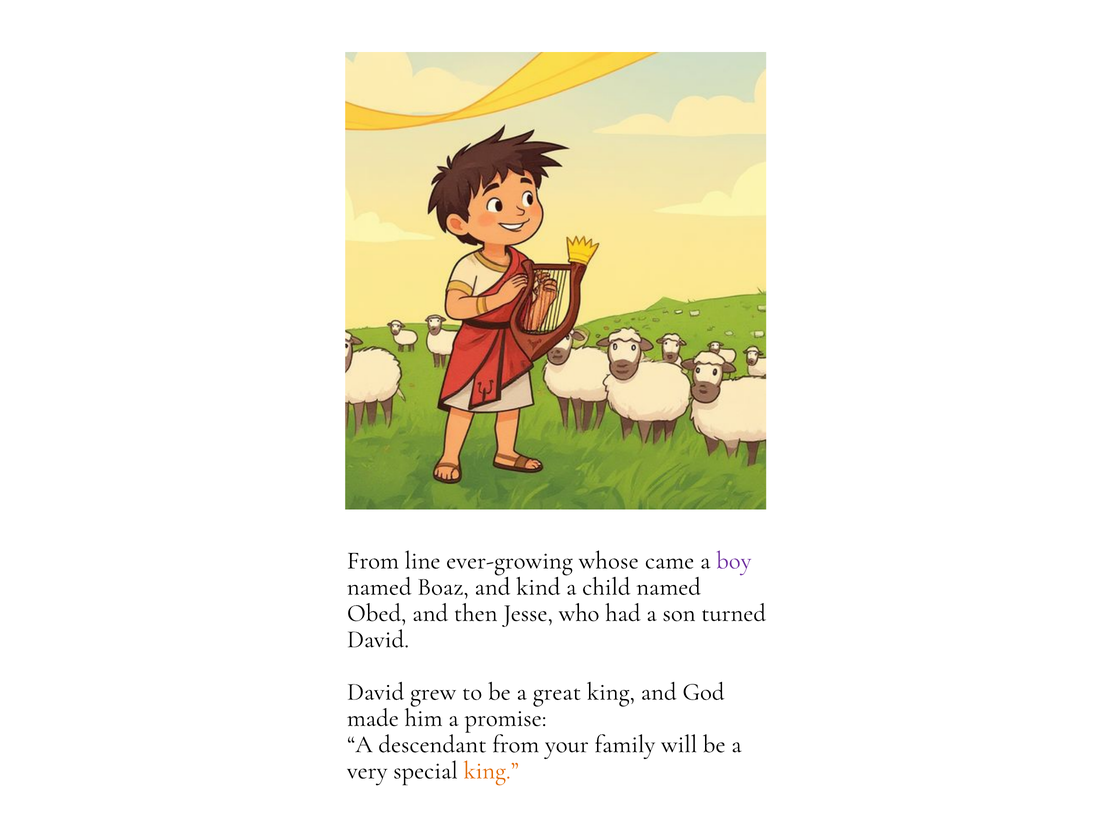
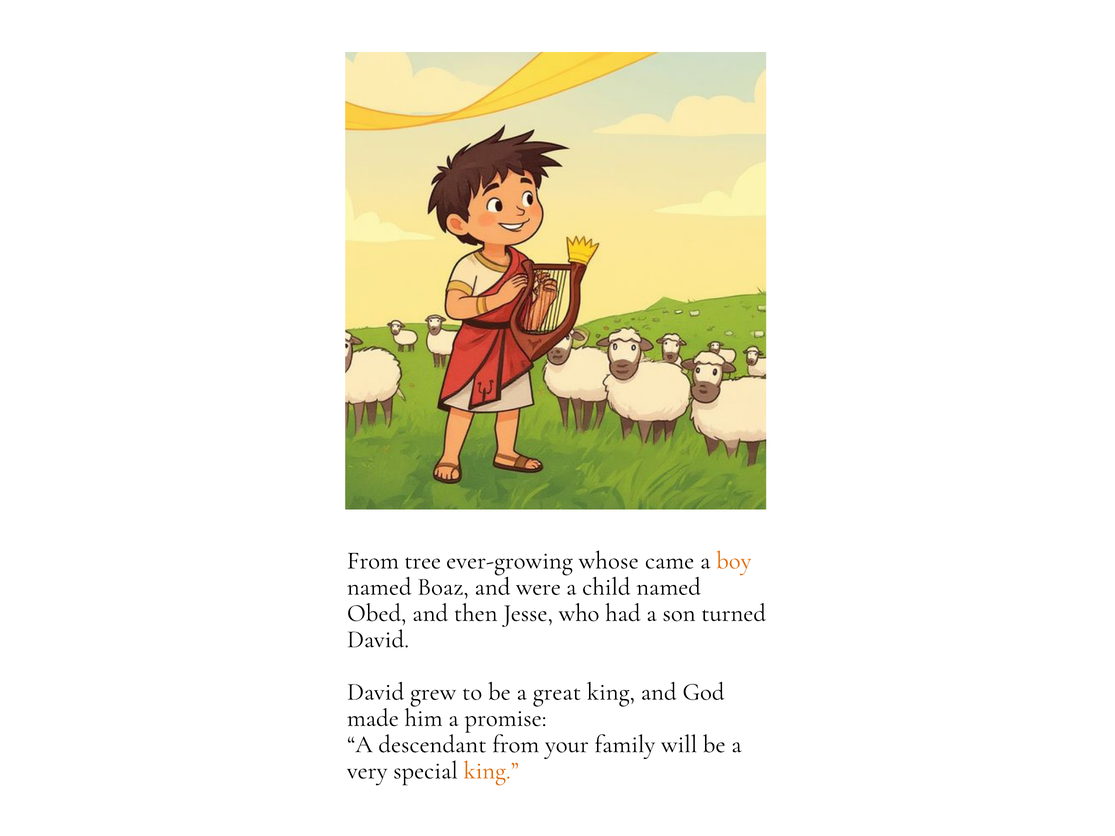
line: line -> tree
boy colour: purple -> orange
kind: kind -> were
